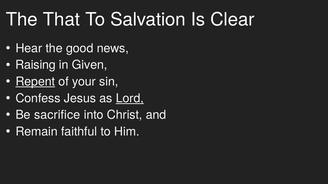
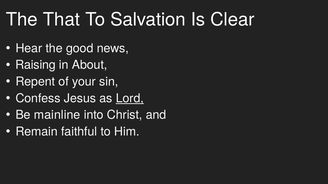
Given: Given -> About
Repent underline: present -> none
sacrifice: sacrifice -> mainline
